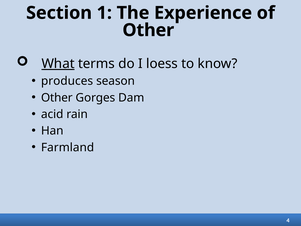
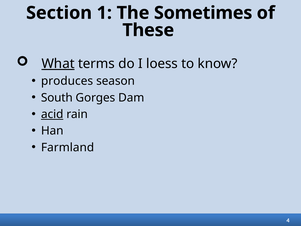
Experience: Experience -> Sometimes
Other at (148, 30): Other -> These
Other at (57, 98): Other -> South
acid underline: none -> present
